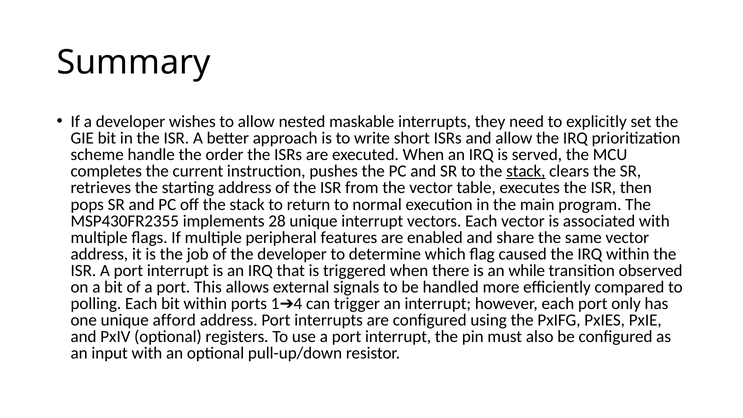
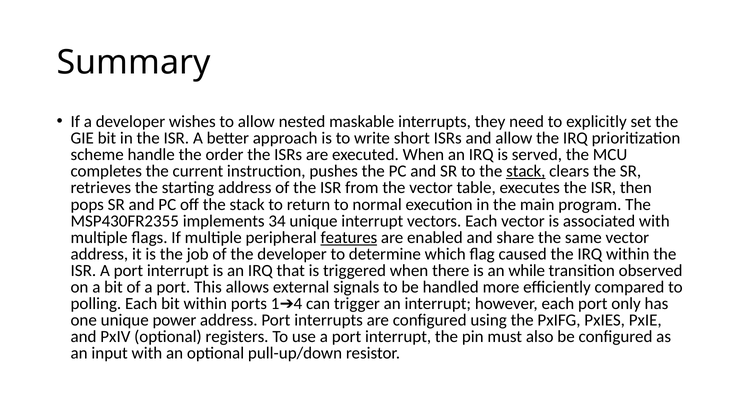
28: 28 -> 34
features underline: none -> present
afford: afford -> power
